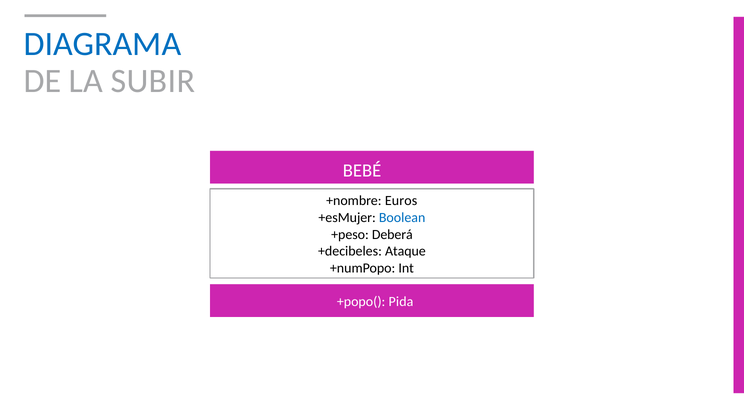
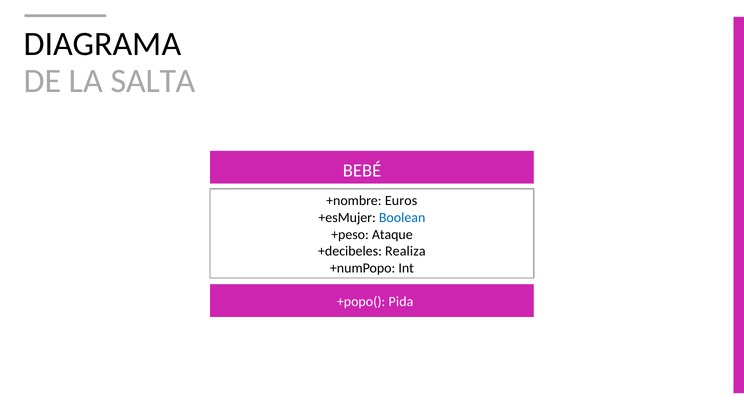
DIAGRAMA colour: blue -> black
SUBIR: SUBIR -> SALTA
Deberá: Deberá -> Ataque
Ataque: Ataque -> Realiza
